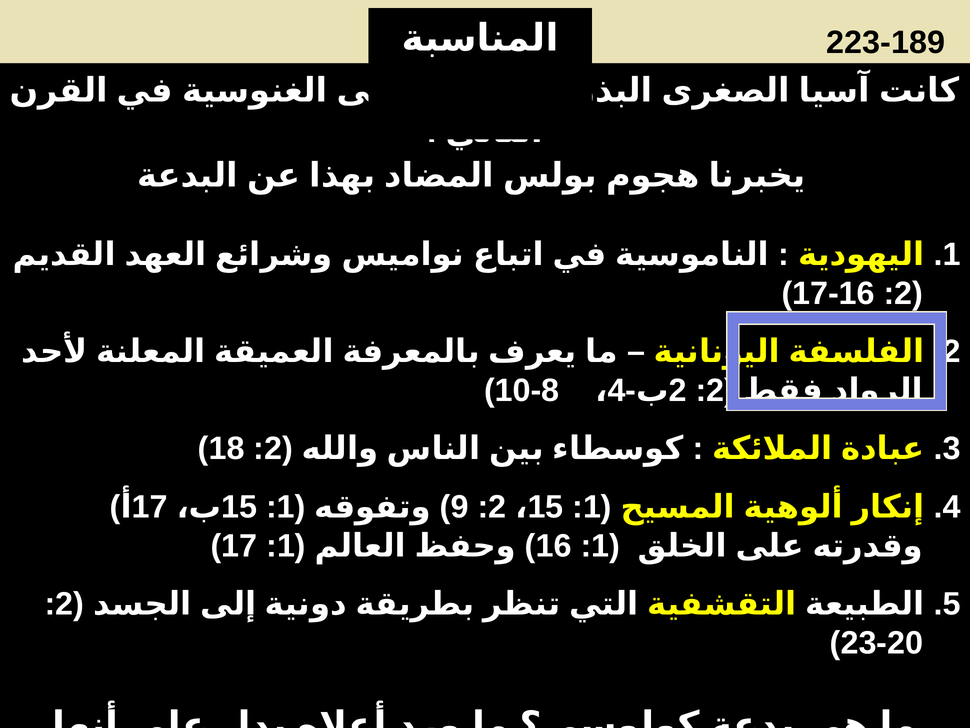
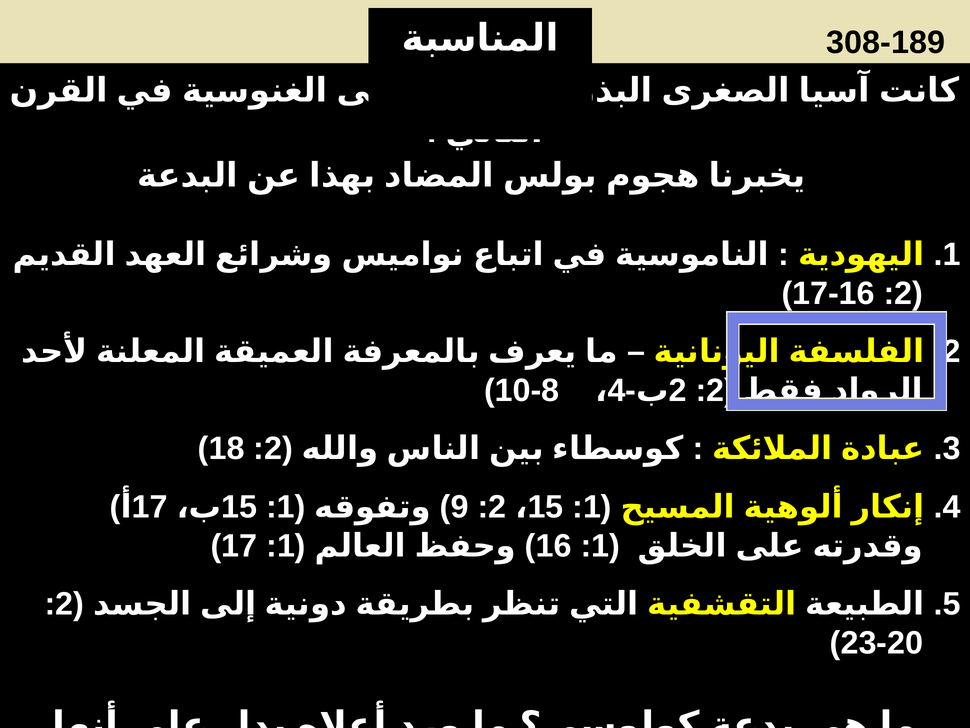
223-189: 223-189 -> 308-189
